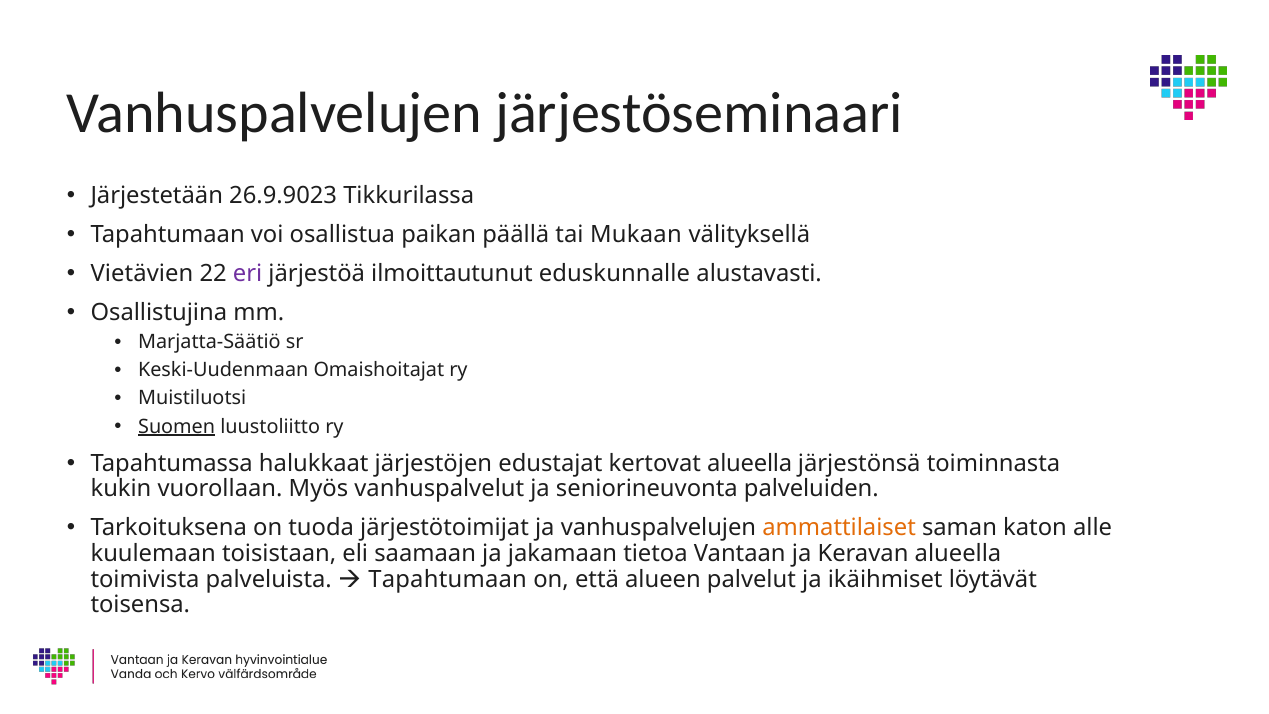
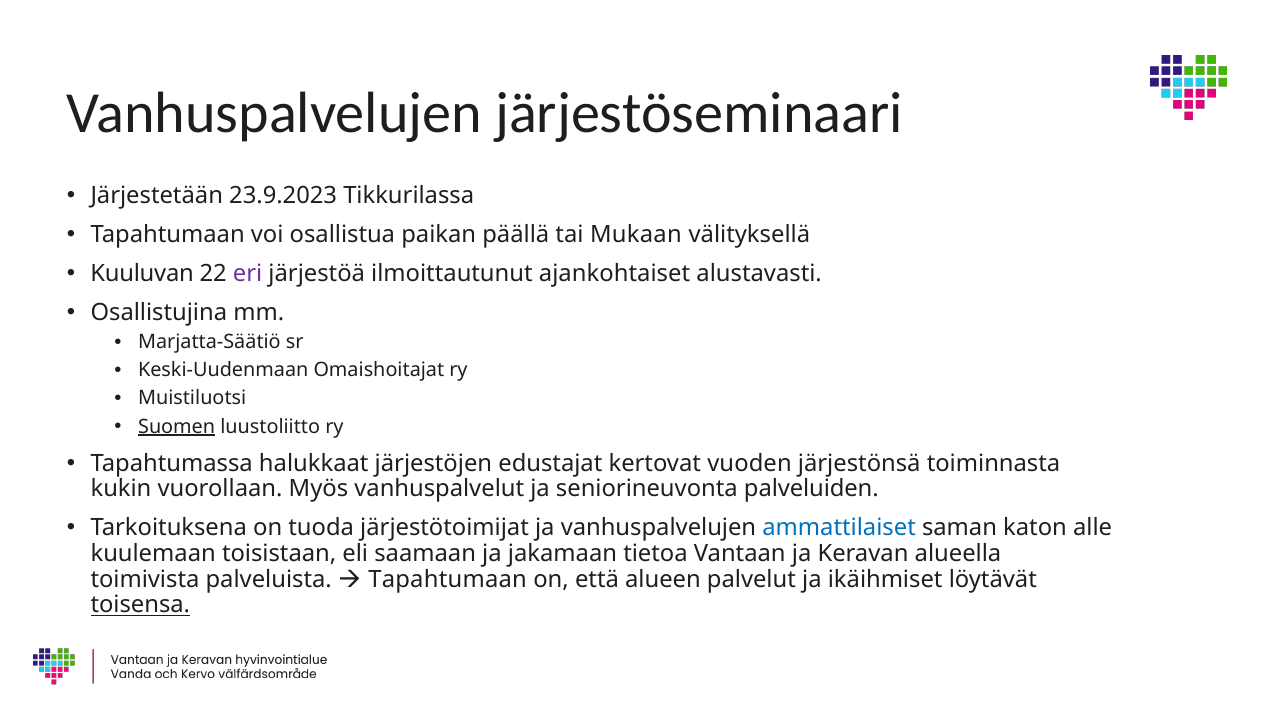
26.9.9023: 26.9.9023 -> 23.9.2023
Vietävien: Vietävien -> Kuuluvan
eduskunnalle: eduskunnalle -> ajankohtaiset
kertovat alueella: alueella -> vuoden
ammattilaiset colour: orange -> blue
toisensa underline: none -> present
